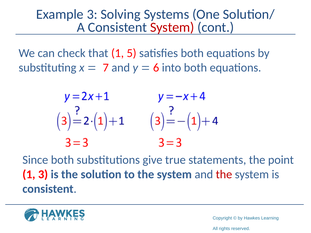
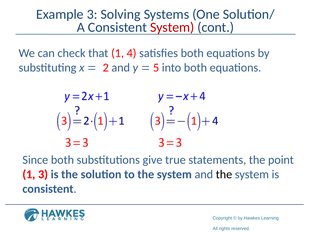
5: 5 -> 4
7: 7 -> 2
6: 6 -> 5
the at (224, 174) colour: red -> black
